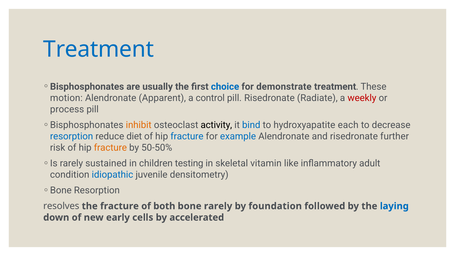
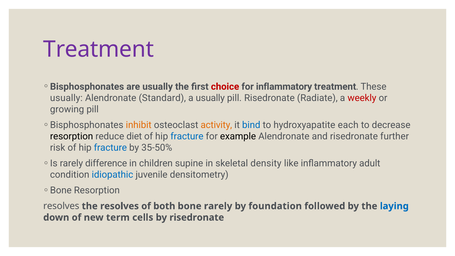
Treatment at (99, 49) colour: blue -> purple
choice colour: blue -> red
for demonstrate: demonstrate -> inflammatory
motion at (66, 98): motion -> usually
Apparent: Apparent -> Standard
a control: control -> usually
process: process -> growing
activity colour: black -> orange
resorption at (72, 136) colour: blue -> black
example colour: blue -> black
fracture at (110, 148) colour: orange -> blue
50-50%: 50-50% -> 35-50%
sustained: sustained -> difference
testing: testing -> supine
vitamin: vitamin -> density
the fracture: fracture -> resolves
early: early -> term
by accelerated: accelerated -> risedronate
